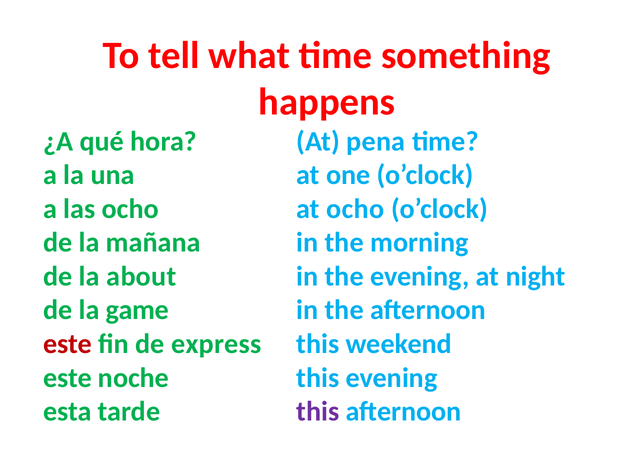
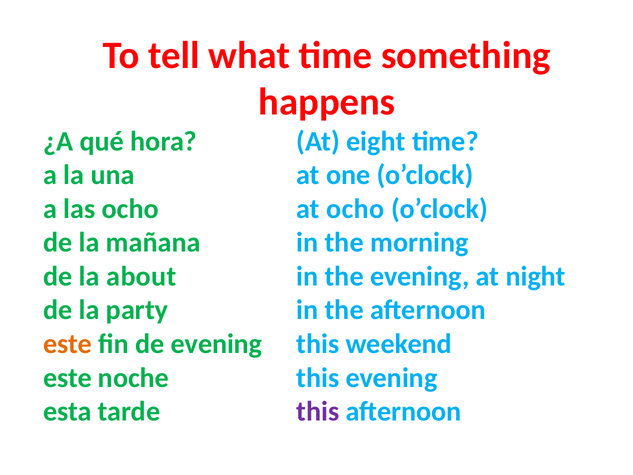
pena: pena -> eight
game: game -> party
este at (68, 344) colour: red -> orange
de express: express -> evening
